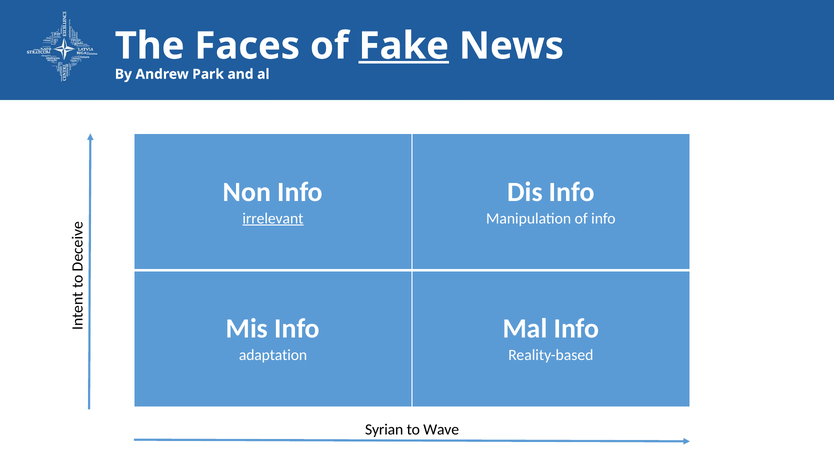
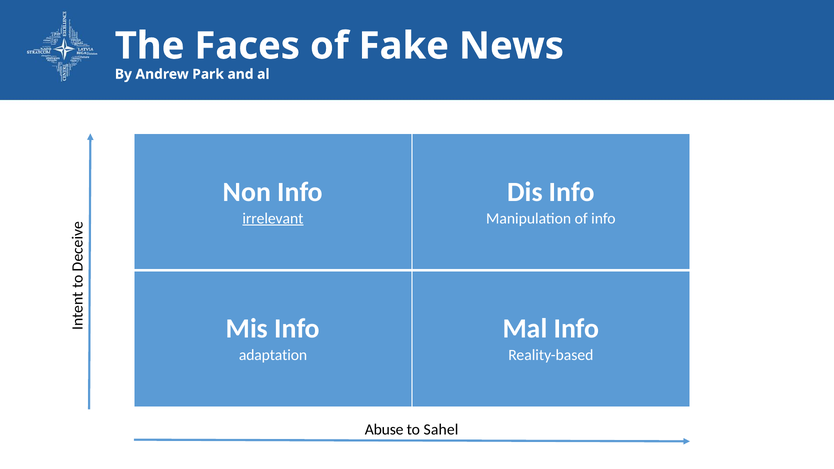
Fake underline: present -> none
Syrian: Syrian -> Abuse
Wave: Wave -> Sahel
